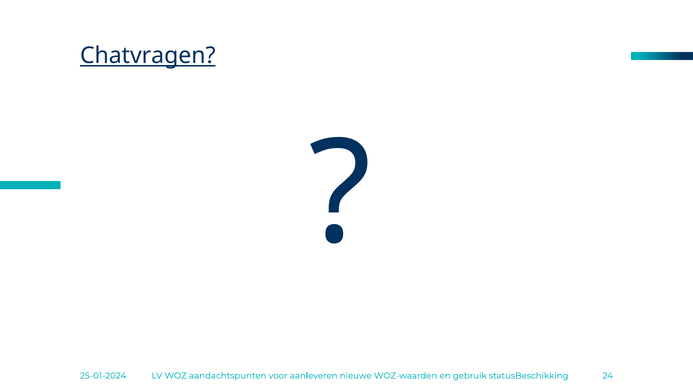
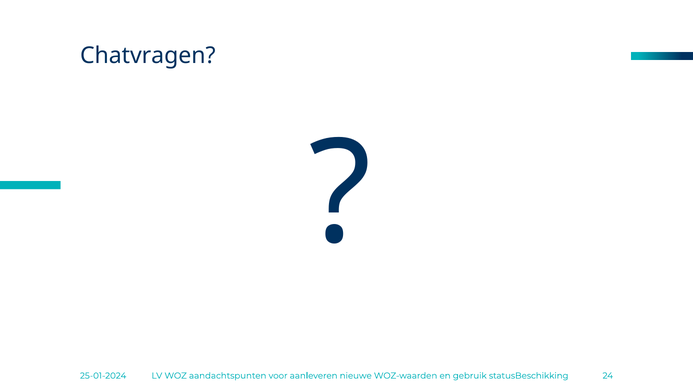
Chatvragen underline: present -> none
